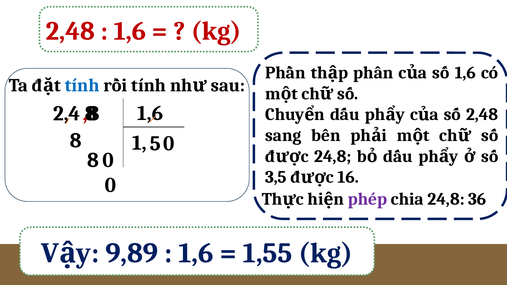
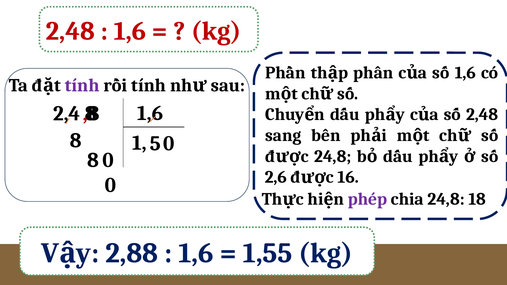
tính at (82, 85) colour: blue -> purple
3,5: 3,5 -> 2,6
36: 36 -> 18
9,89: 9,89 -> 2,88
